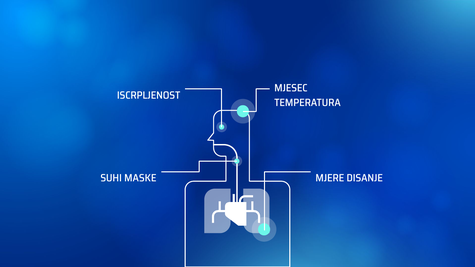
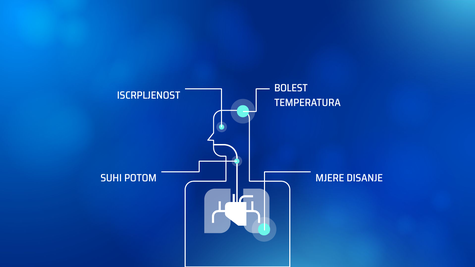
MJESEC: MJESEC -> BOLEST
MASKE: MASKE -> POTOM
